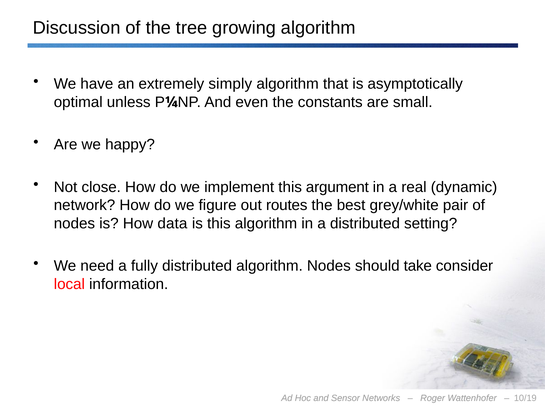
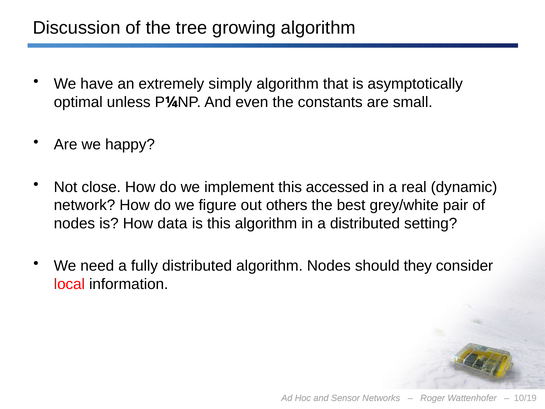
argument: argument -> accessed
routes: routes -> others
take: take -> they
